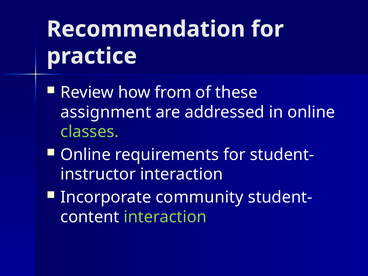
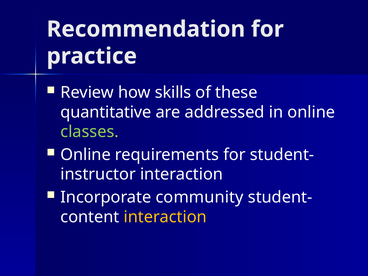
from: from -> skills
assignment: assignment -> quantitative
interaction at (165, 217) colour: light green -> yellow
